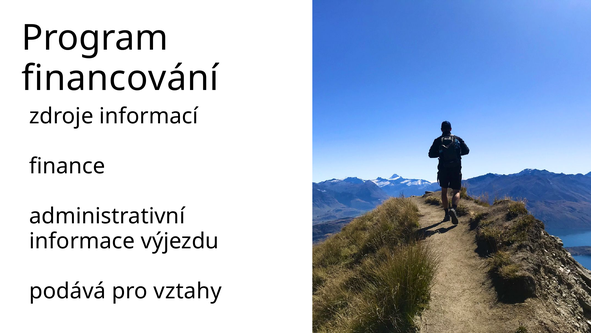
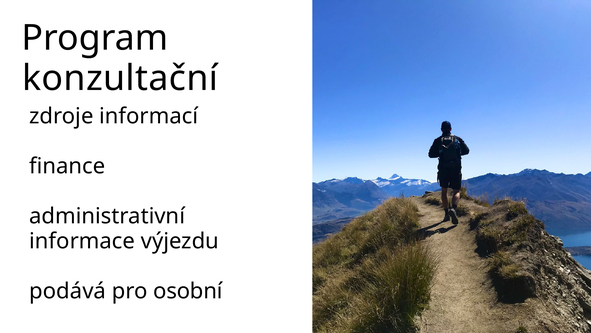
financování: financování -> konzultační
vztahy: vztahy -> osobní
